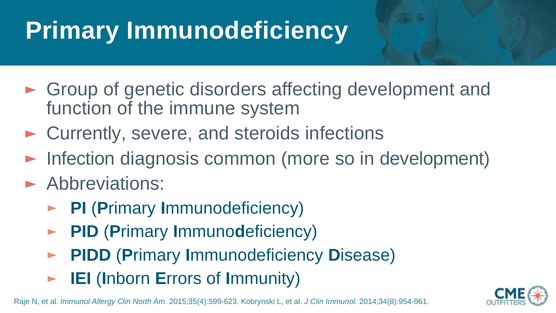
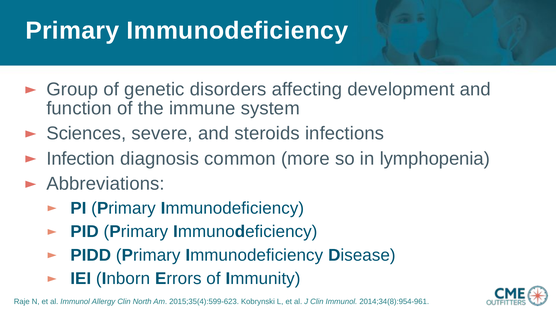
Currently: Currently -> Sciences
in development: development -> lymphopenia
